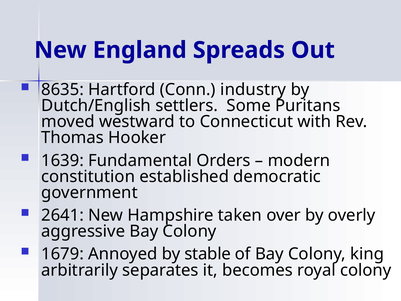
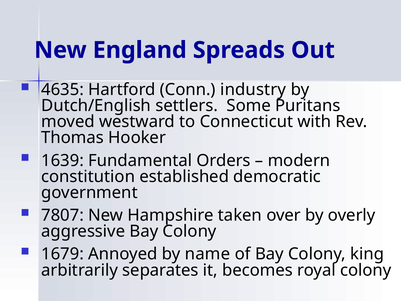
8635: 8635 -> 4635
2641: 2641 -> 7807
stable: stable -> name
